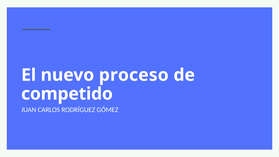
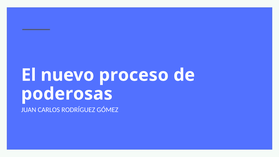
competido: competido -> poderosas
